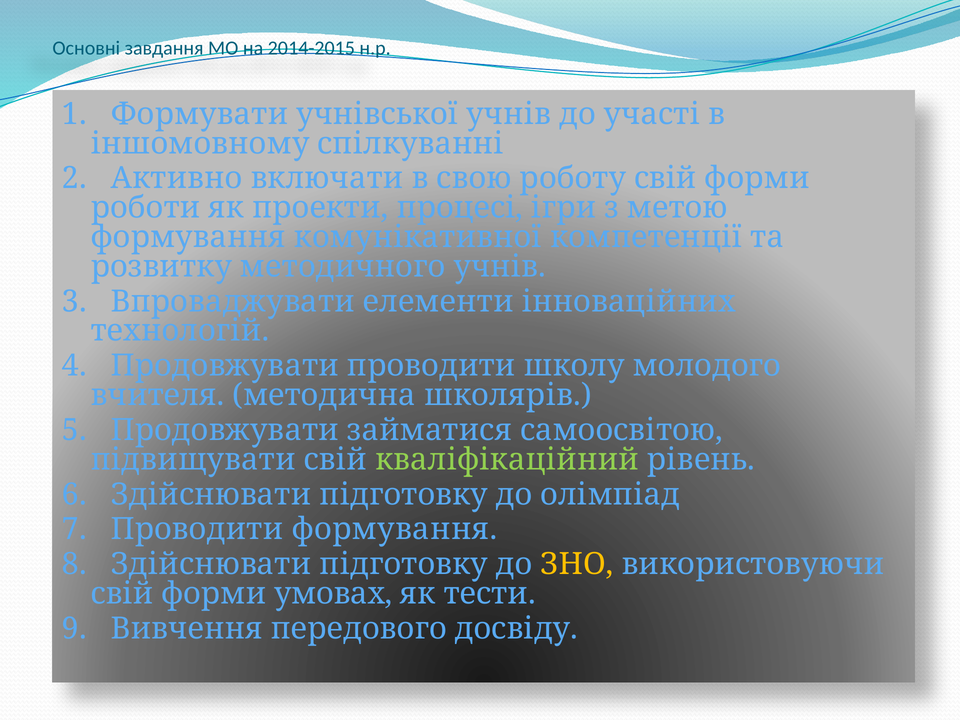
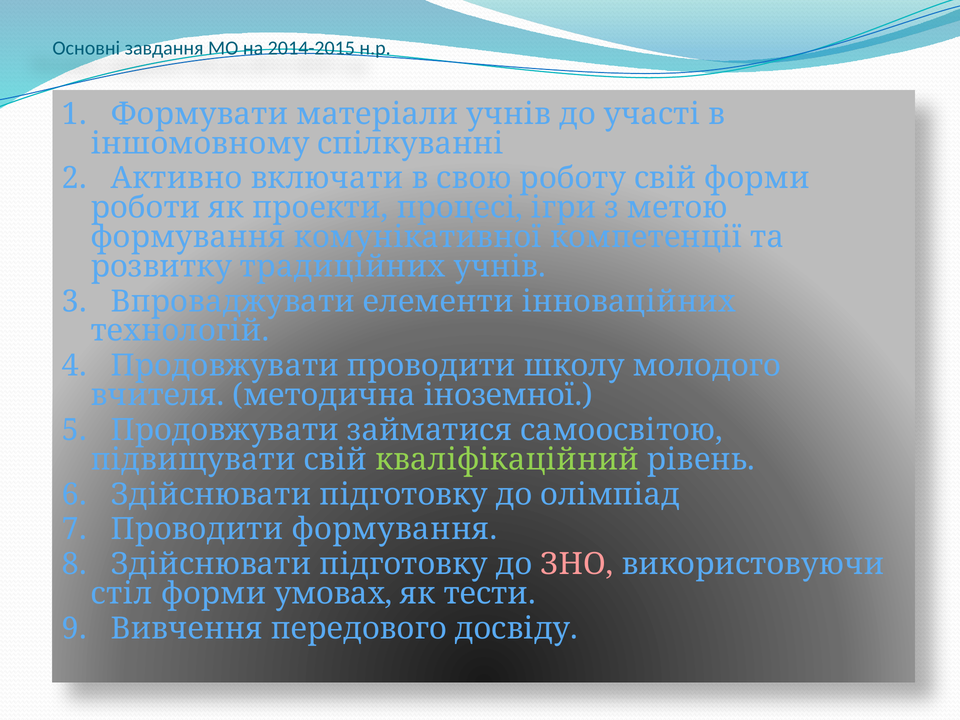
учнівської: учнівської -> матеріали
методичного: методичного -> традиційних
школярів: школярів -> іноземної
ЗНО colour: yellow -> pink
свій at (122, 594): свій -> стіл
